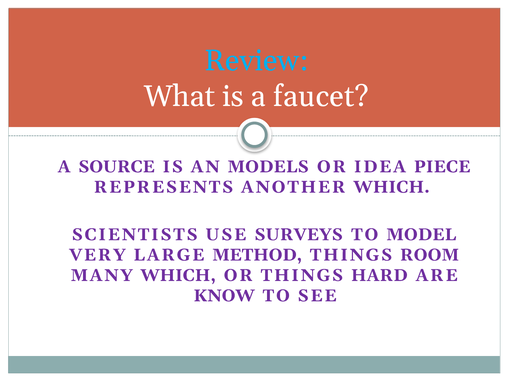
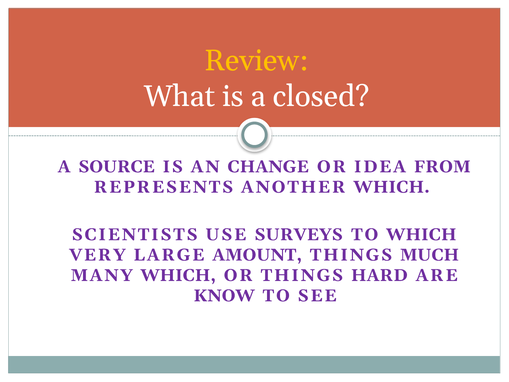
Review colour: light blue -> yellow
faucet: faucet -> closed
MODELS: MODELS -> CHANGE
PIECE: PIECE -> FROM
TO MODEL: MODEL -> WHICH
METHOD: METHOD -> AMOUNT
ROOM: ROOM -> MUCH
